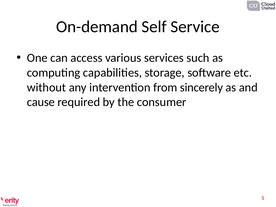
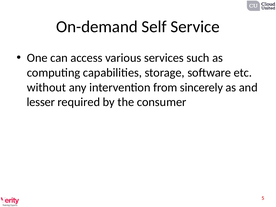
cause: cause -> lesser
